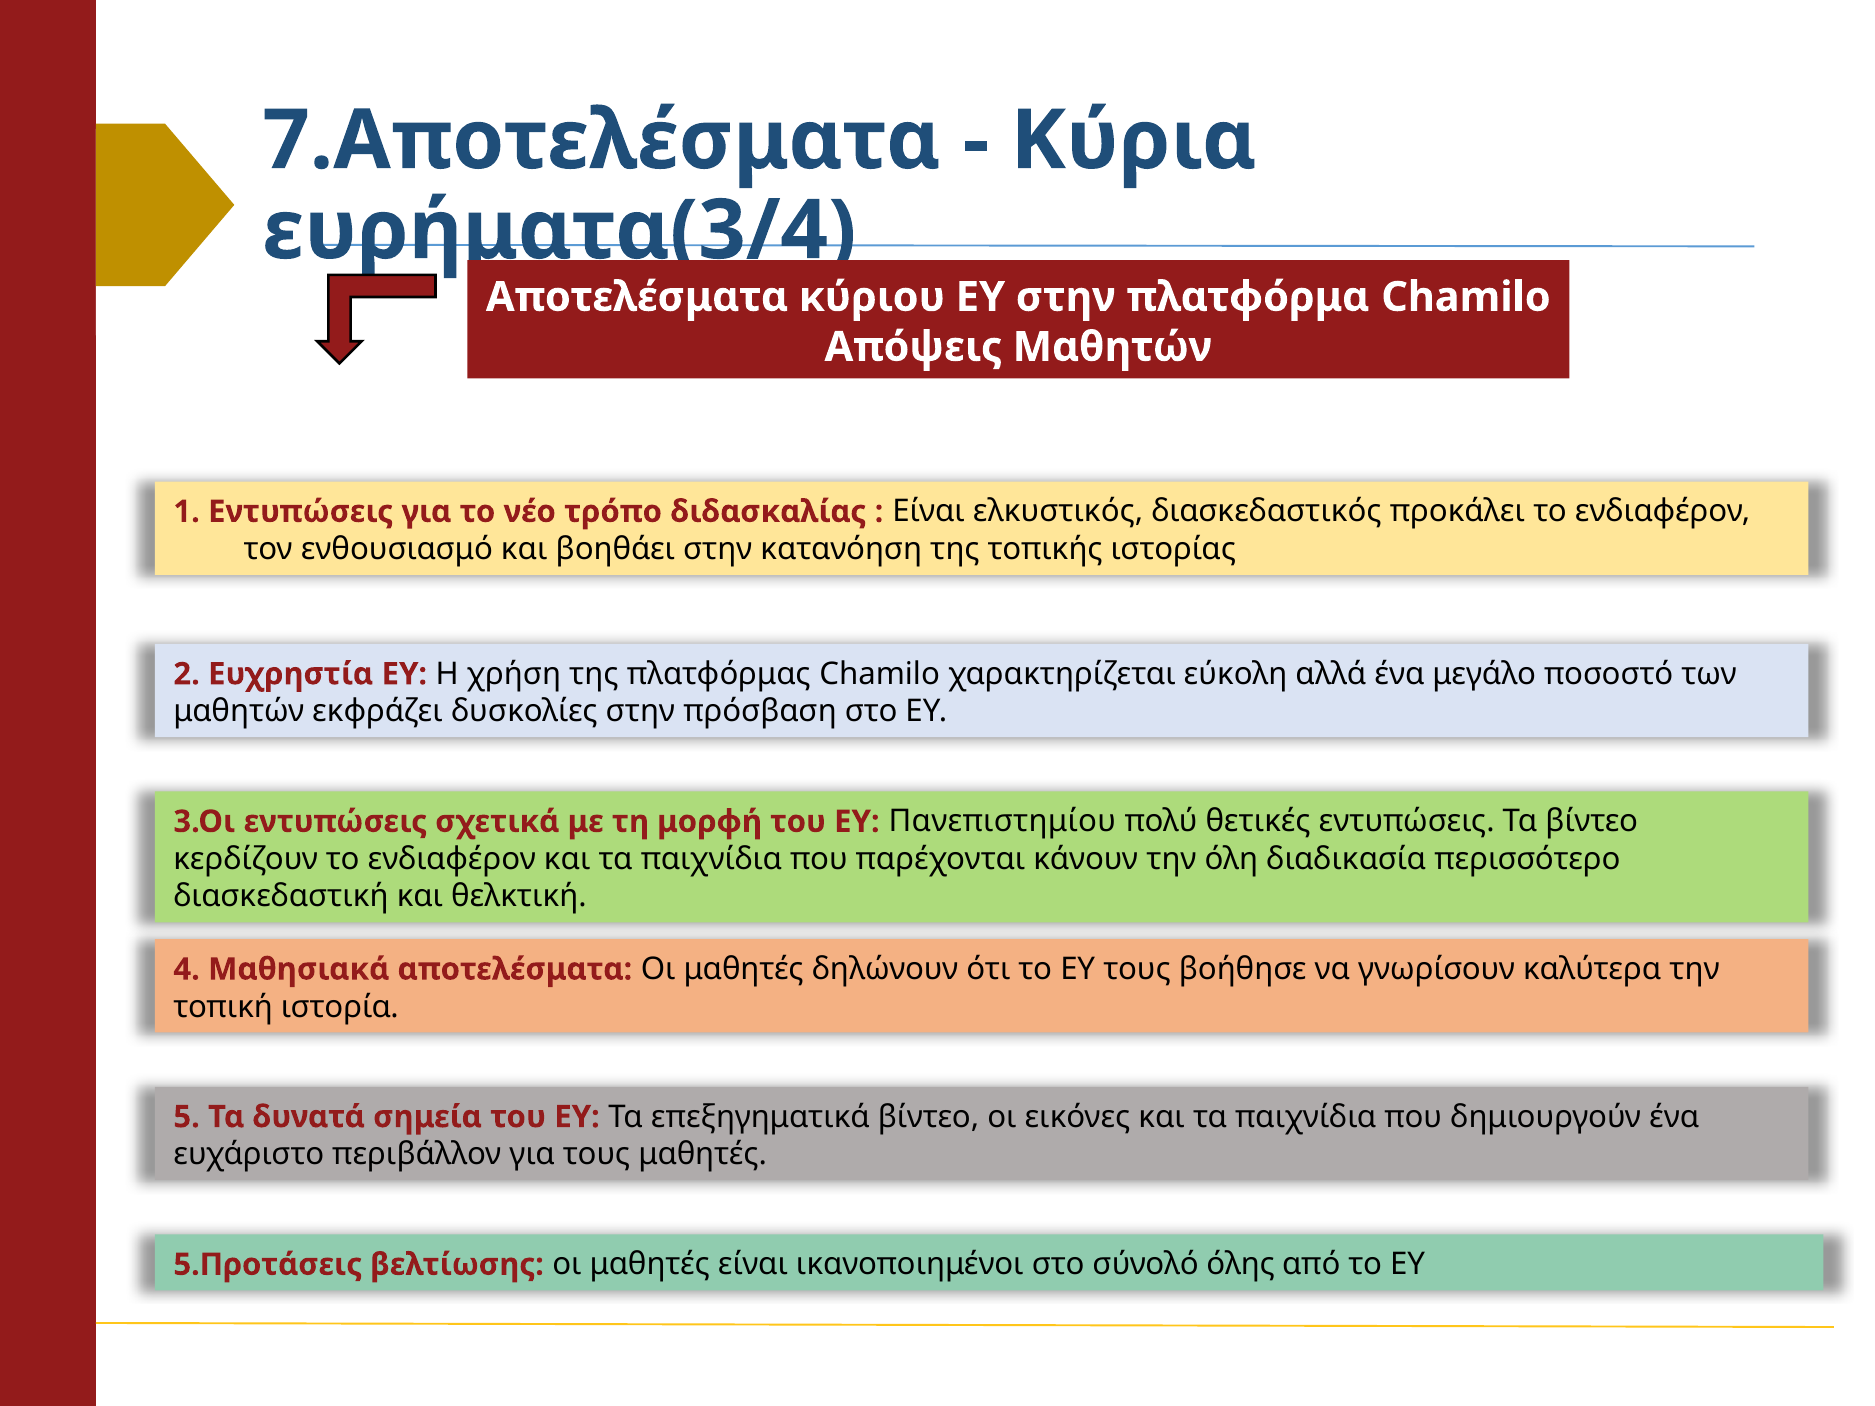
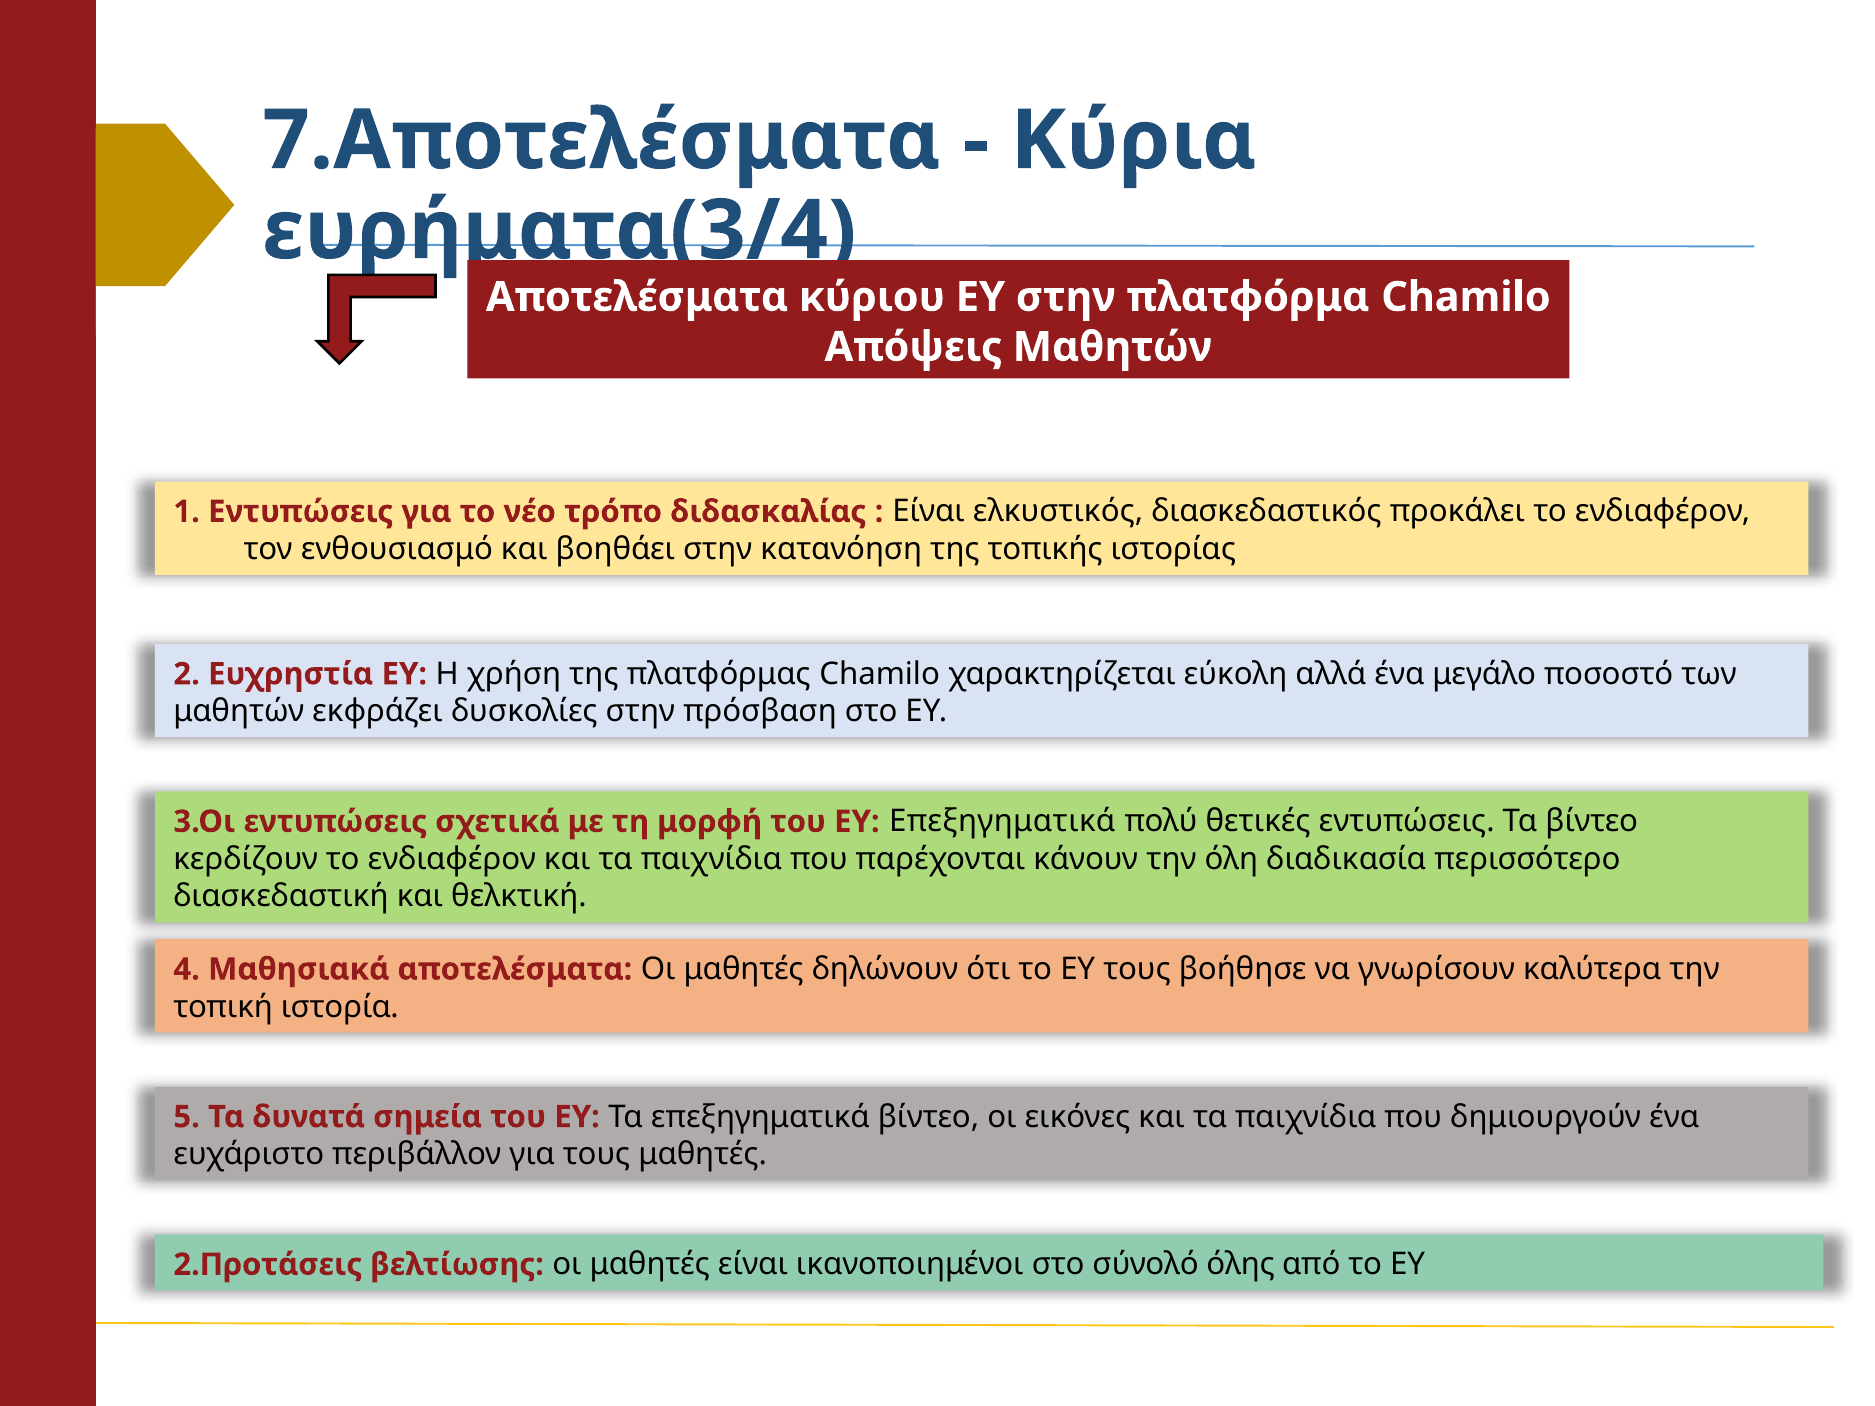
ΕΥ Πανεπιστημίου: Πανεπιστημίου -> Επεξηγηματικά
5.Προτάσεις: 5.Προτάσεις -> 2.Προτάσεις
